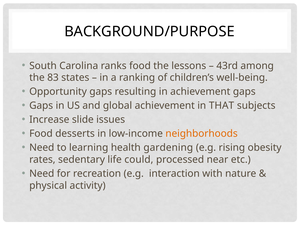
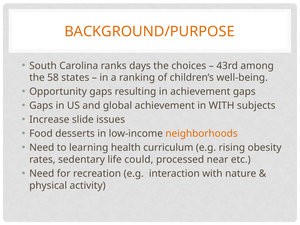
BACKGROUND/PURPOSE colour: black -> orange
ranks food: food -> days
lessons: lessons -> choices
83: 83 -> 58
in THAT: THAT -> WITH
gardening: gardening -> curriculum
